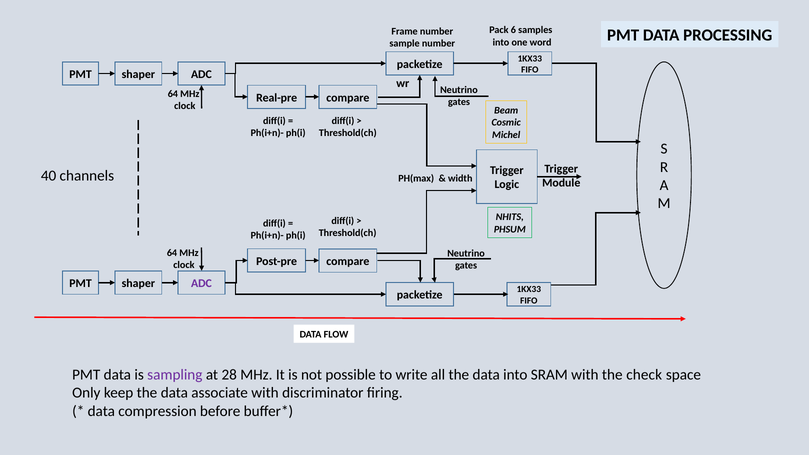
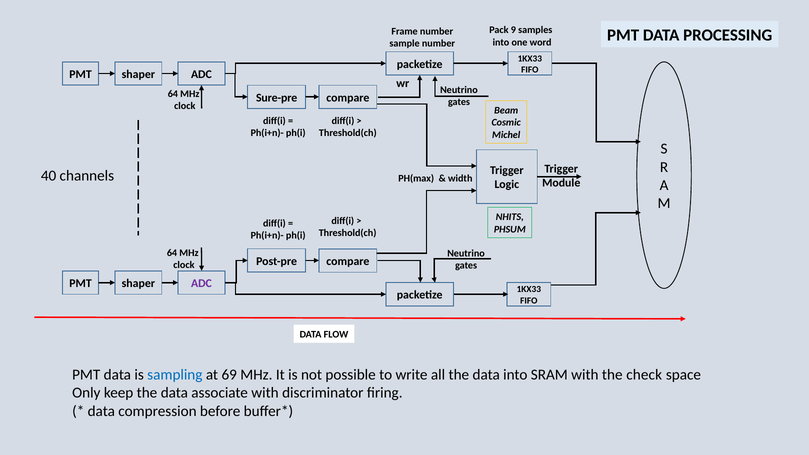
6: 6 -> 9
Real-pre: Real-pre -> Sure-pre
sampling colour: purple -> blue
28: 28 -> 69
